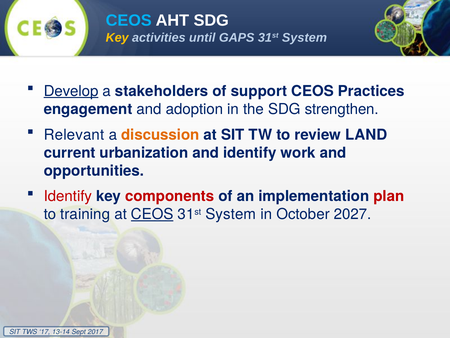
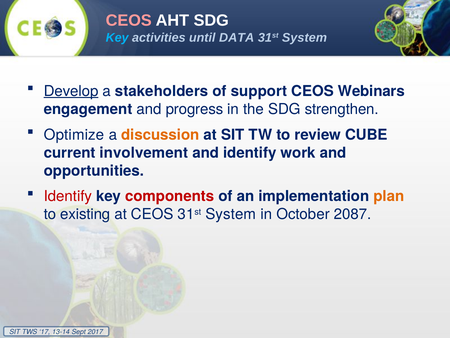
CEOS at (129, 21) colour: light blue -> pink
Key at (117, 38) colour: yellow -> light blue
GAPS: GAPS -> DATA
Practices: Practices -> Webinars
adoption: adoption -> progress
Relevant: Relevant -> Optimize
LAND: LAND -> CUBE
urbanization: urbanization -> involvement
plan colour: red -> orange
training: training -> existing
CEOS at (152, 214) underline: present -> none
2027: 2027 -> 2087
